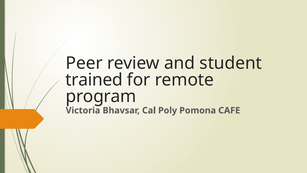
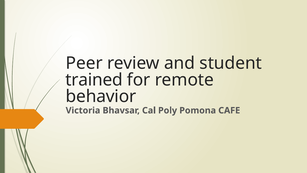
program: program -> behavior
